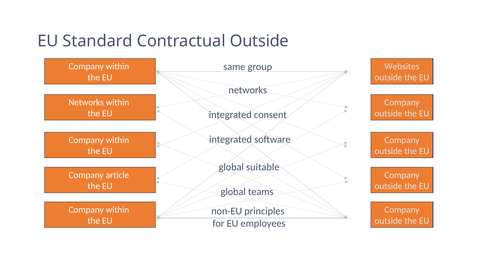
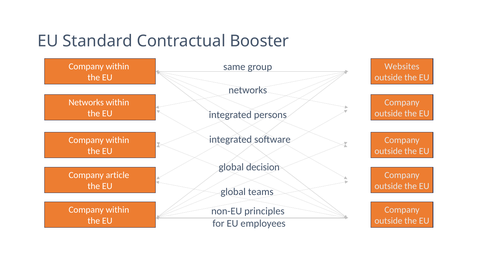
Contractual Outside: Outside -> Booster
consent: consent -> persons
suitable: suitable -> decision
